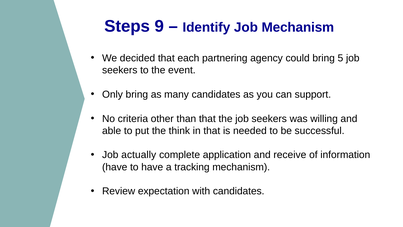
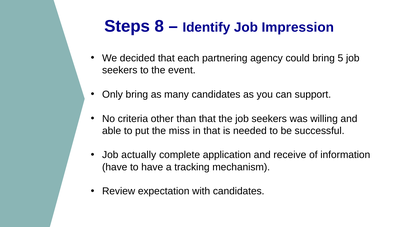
9: 9 -> 8
Job Mechanism: Mechanism -> Impression
think: think -> miss
